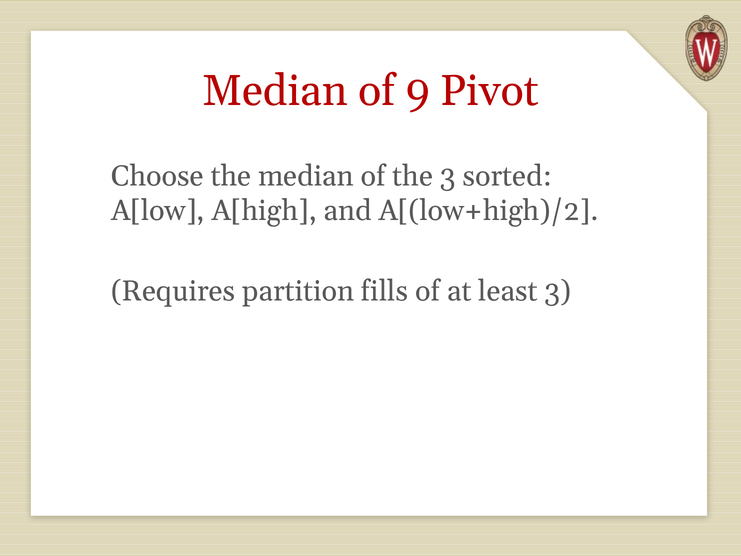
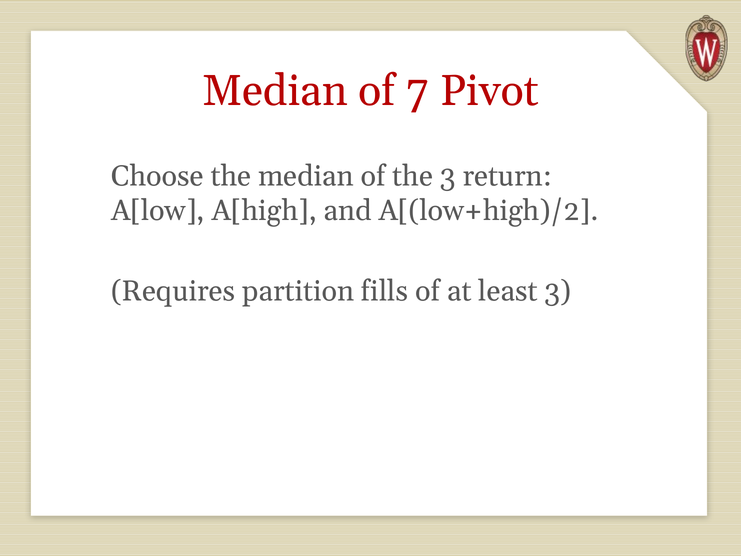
9: 9 -> 7
sorted: sorted -> return
